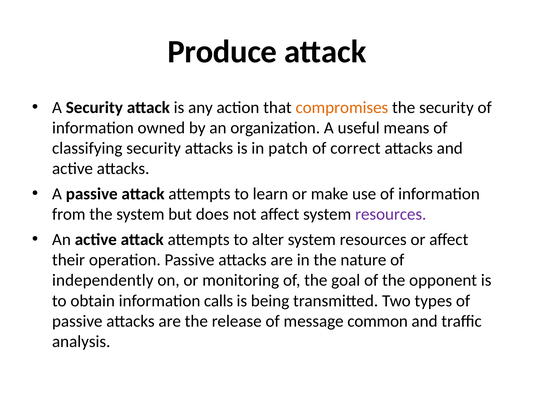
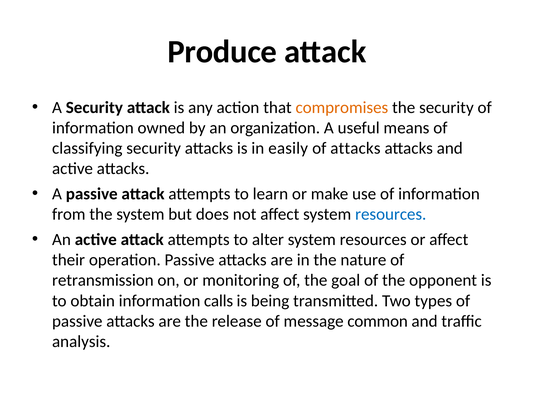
patch: patch -> easily
of correct: correct -> attacks
resources at (391, 215) colour: purple -> blue
independently: independently -> retransmission
